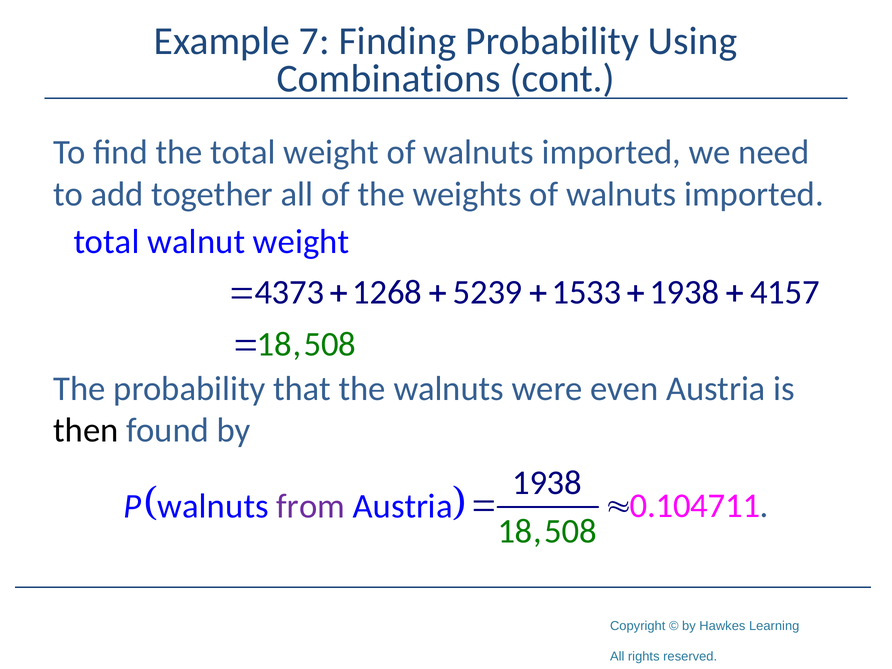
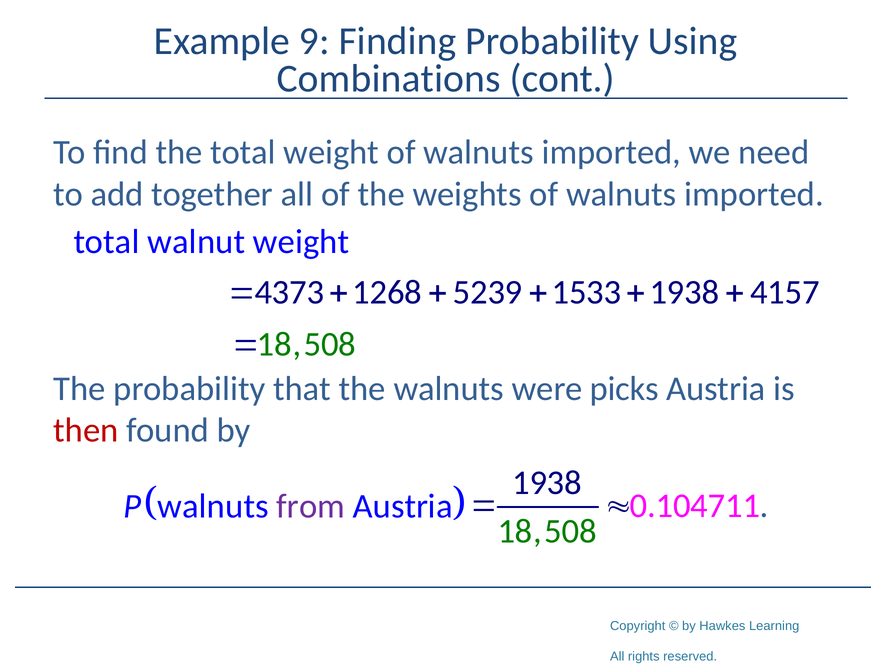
Example 7: 7 -> 9
even: even -> picks
then colour: black -> red
